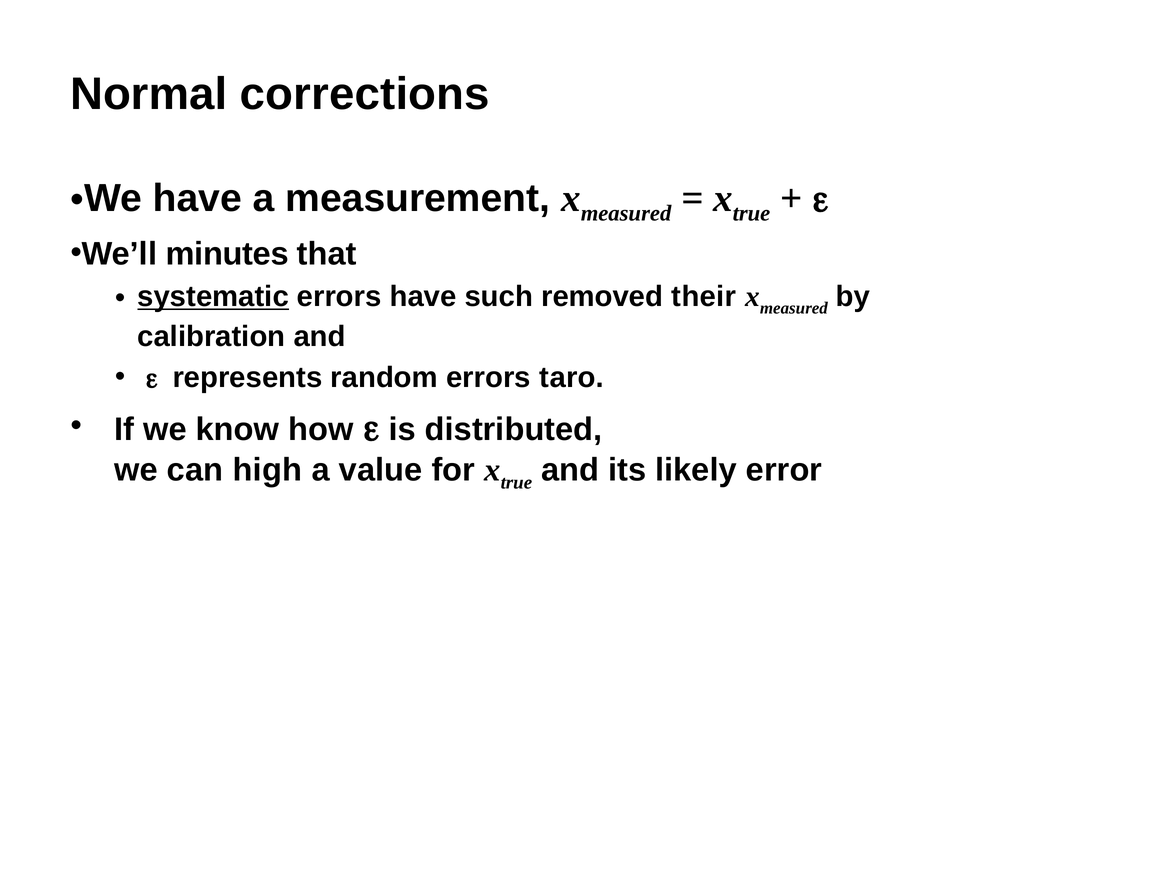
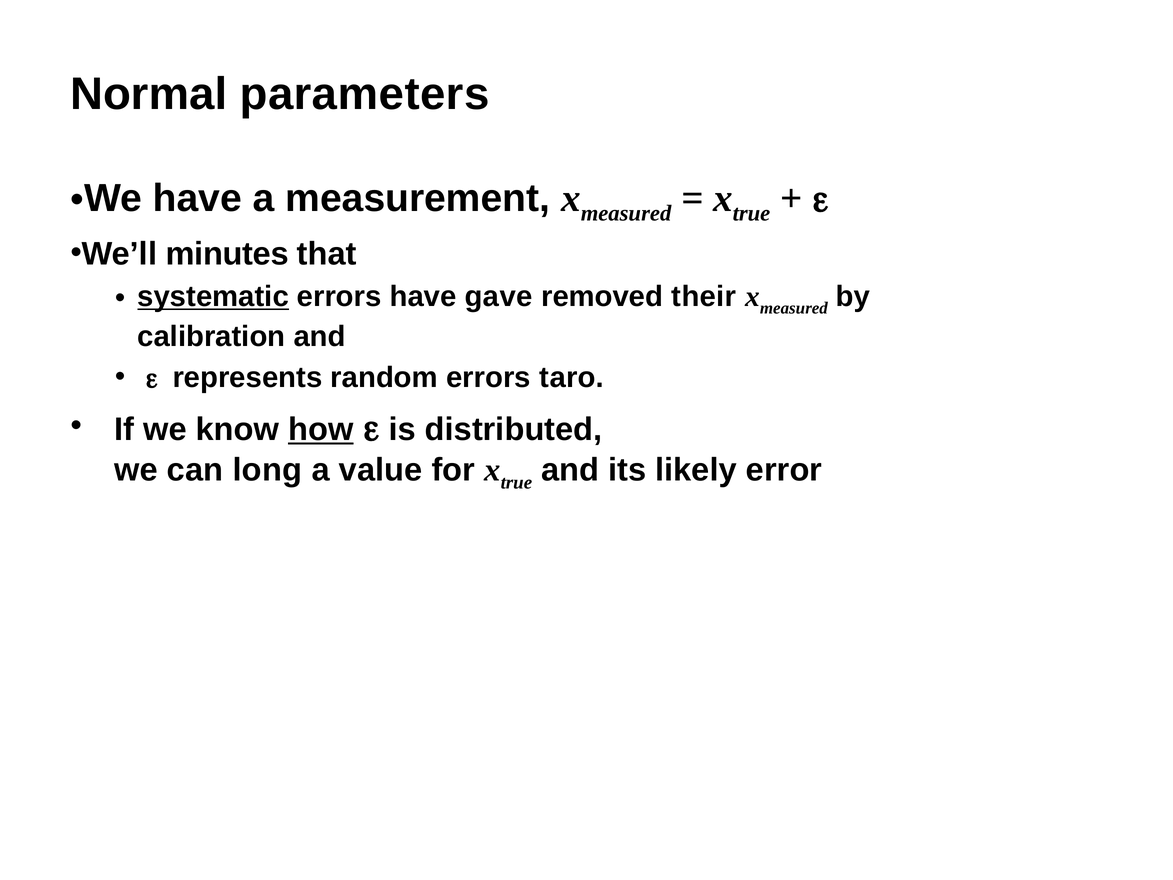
corrections: corrections -> parameters
such: such -> gave
how underline: none -> present
high: high -> long
